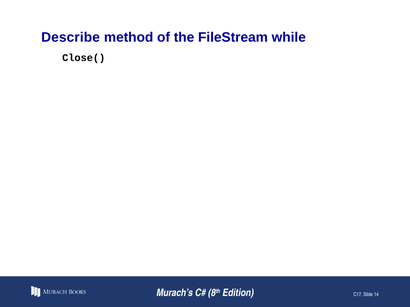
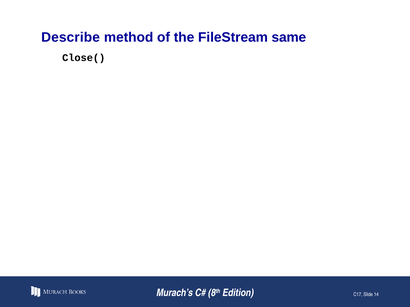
while: while -> same
